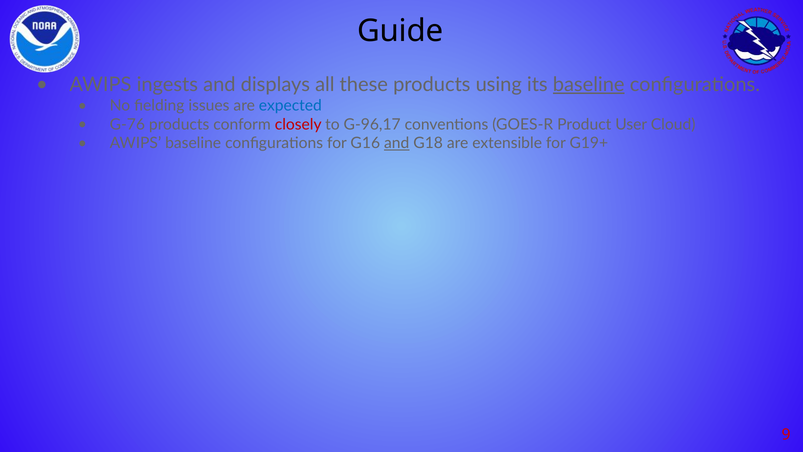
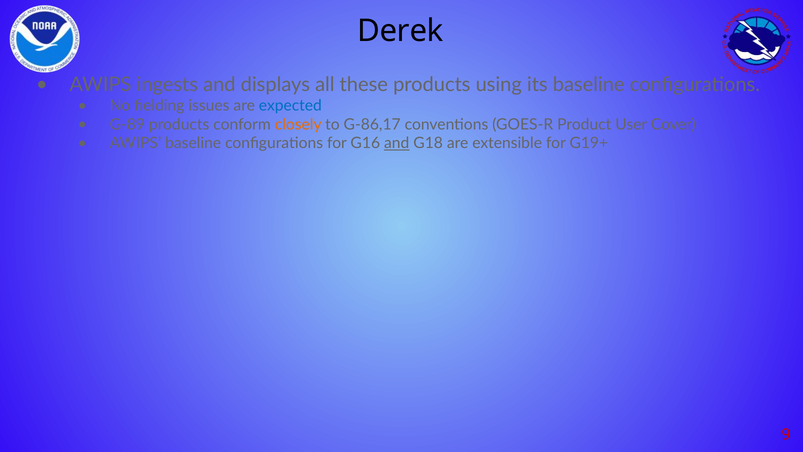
Guide: Guide -> Derek
baseline at (589, 85) underline: present -> none
G-76: G-76 -> G-89
closely colour: red -> orange
G-96,17: G-96,17 -> G-86,17
Cloud: Cloud -> Cover
